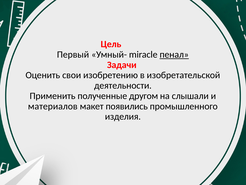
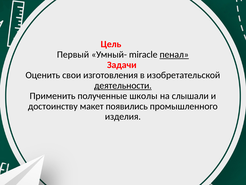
изобретению: изобретению -> изготовления
деятельности underline: none -> present
другом: другом -> школы
материалов: материалов -> достоинству
